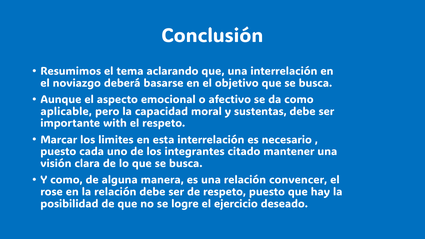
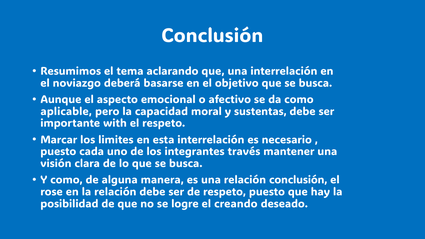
citado: citado -> través
relación convencer: convencer -> conclusión
ejercicio: ejercicio -> creando
